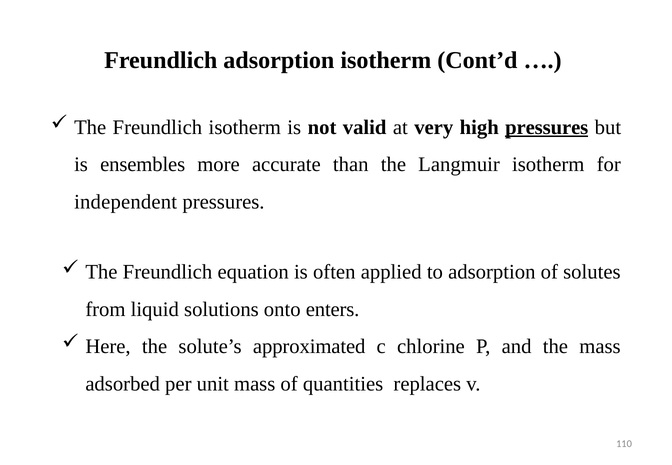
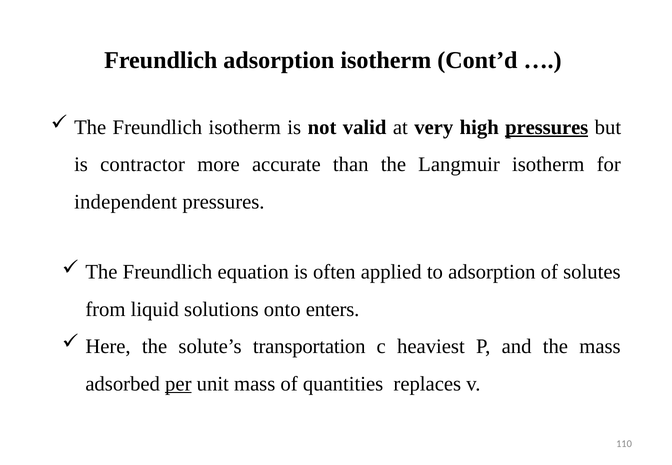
ensembles: ensembles -> contractor
approximated: approximated -> transportation
chlorine: chlorine -> heaviest
per underline: none -> present
